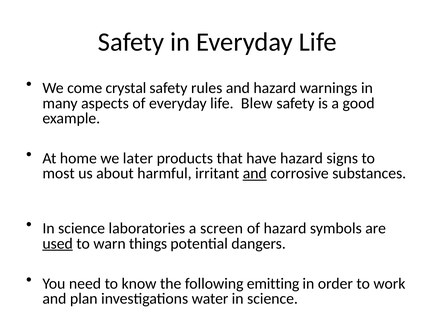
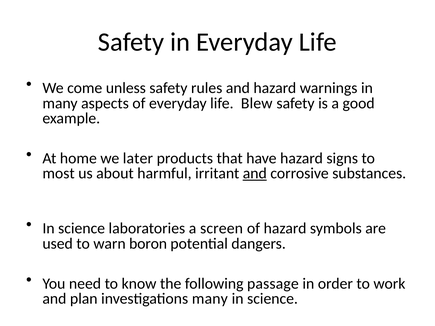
crystal: crystal -> unless
used underline: present -> none
things: things -> boron
emitting: emitting -> passage
investigations water: water -> many
